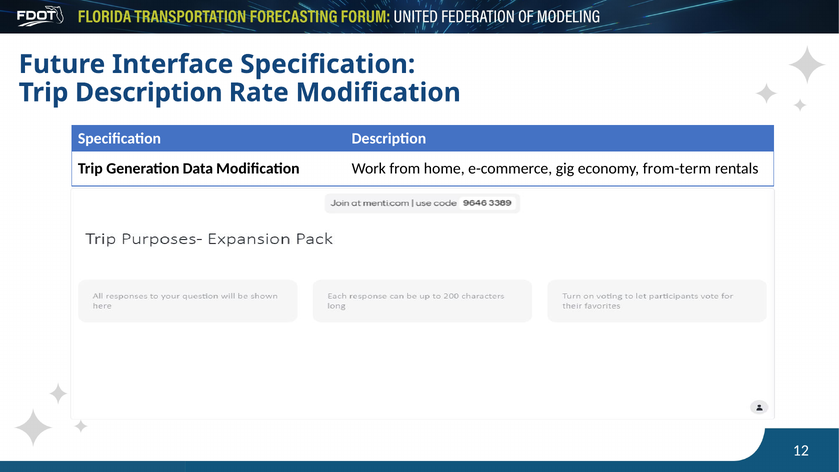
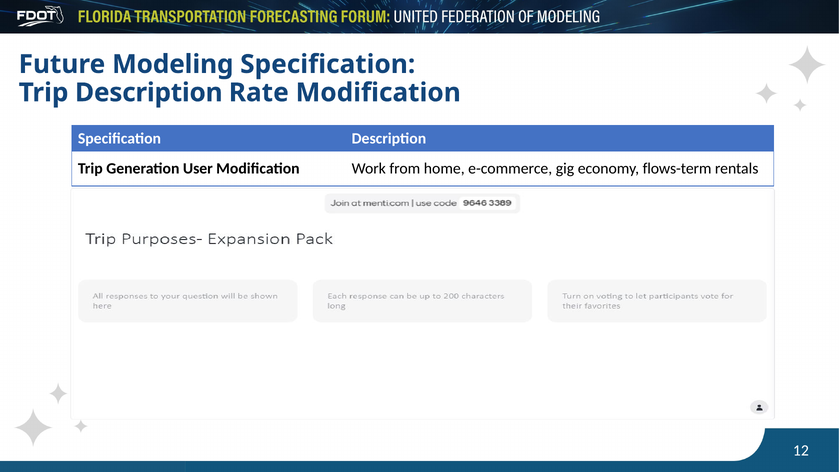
Interface: Interface -> Modeling
Data: Data -> User
from-term: from-term -> flows-term
